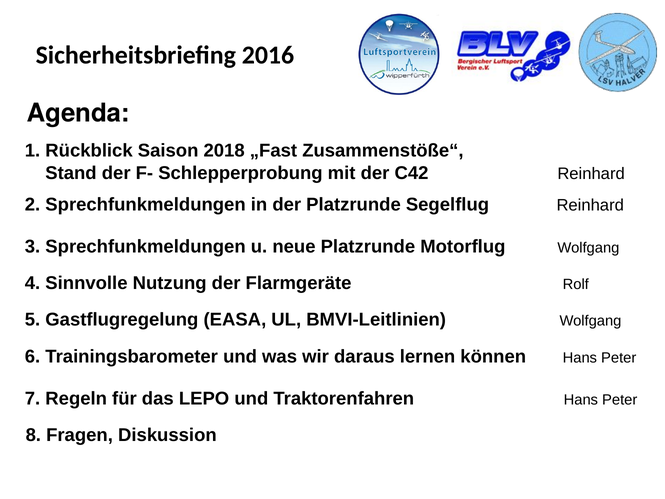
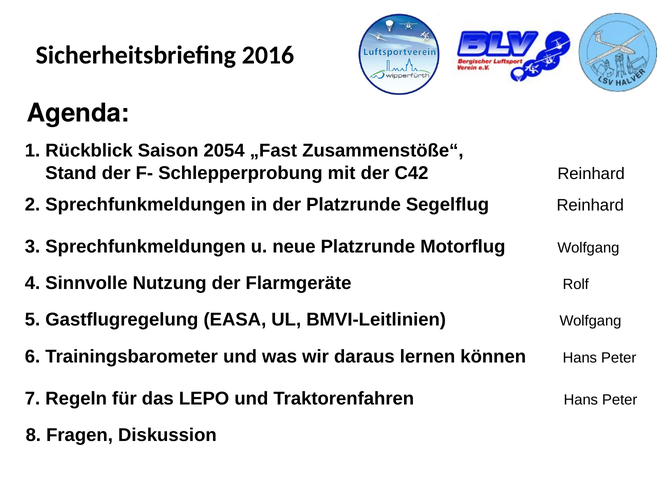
2018: 2018 -> 2054
